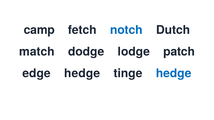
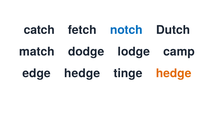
camp: camp -> catch
patch: patch -> camp
hedge at (174, 73) colour: blue -> orange
